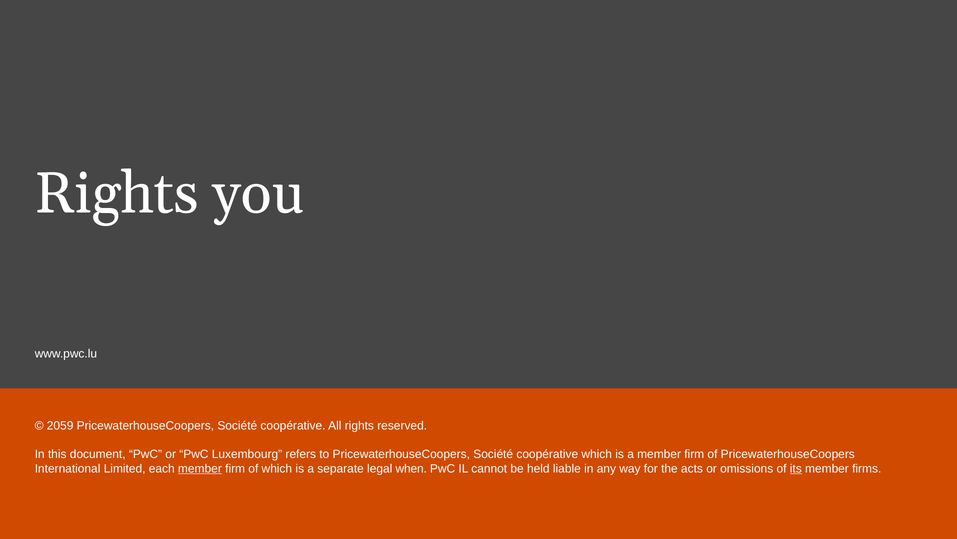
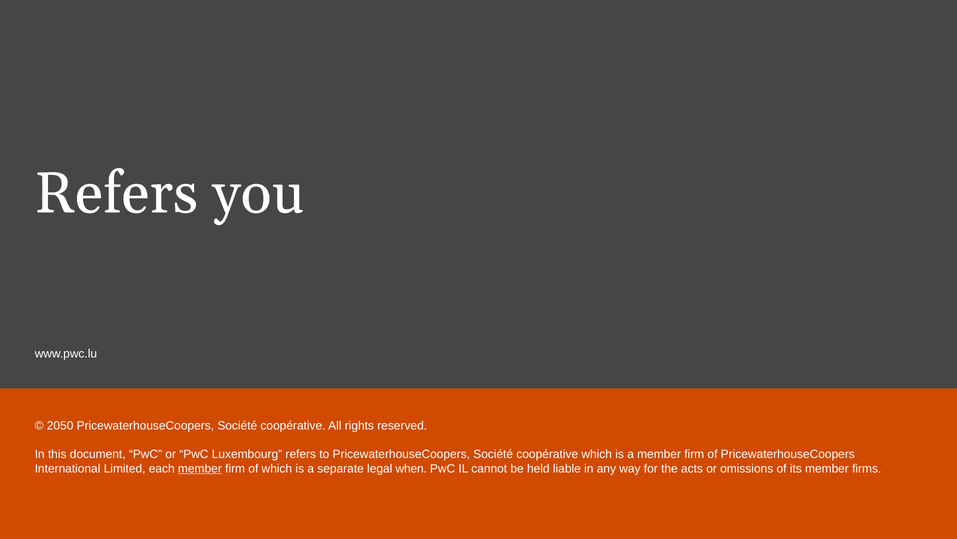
Rights at (117, 193): Rights -> Refers
2059: 2059 -> 2050
its underline: present -> none
